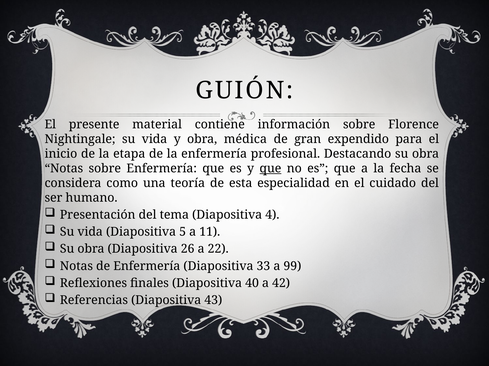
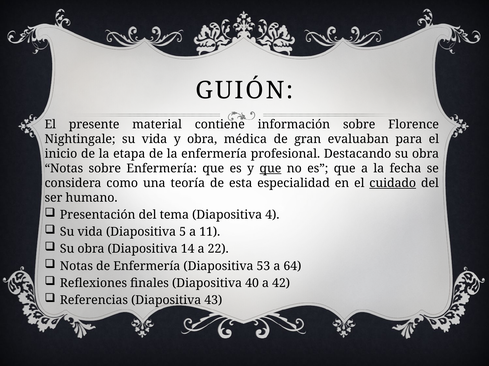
expendido: expendido -> evaluaban
cuidado underline: none -> present
26: 26 -> 14
33: 33 -> 53
99: 99 -> 64
